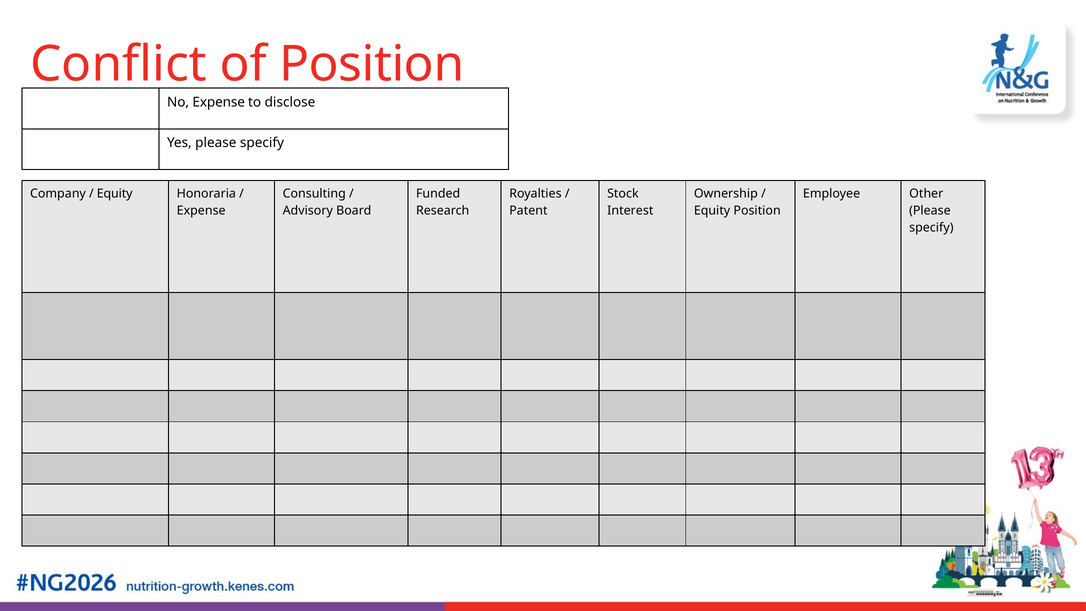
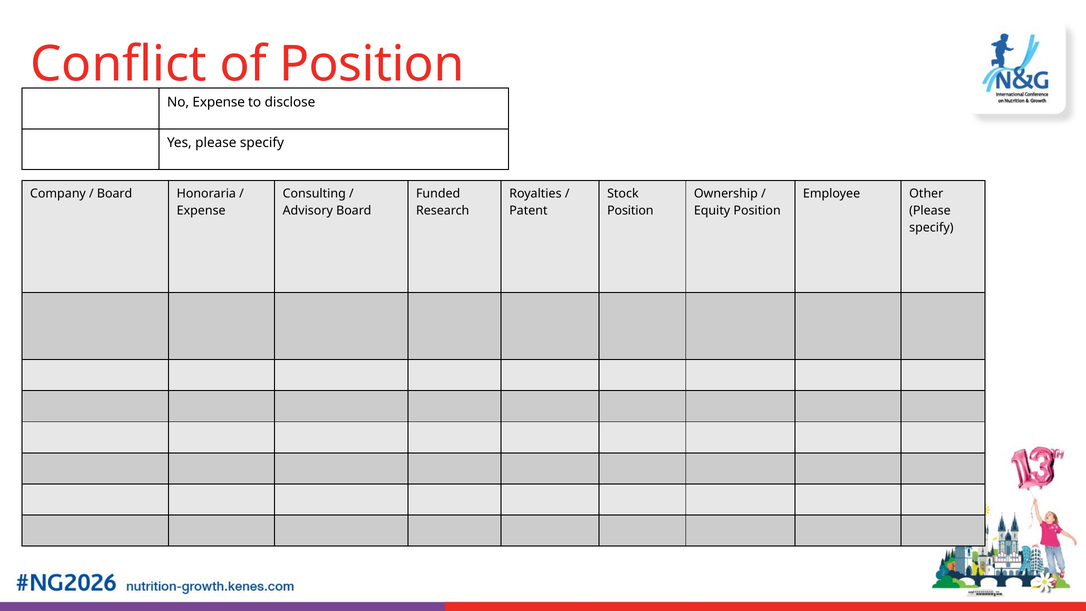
Equity at (115, 194): Equity -> Board
Interest at (630, 211): Interest -> Position
